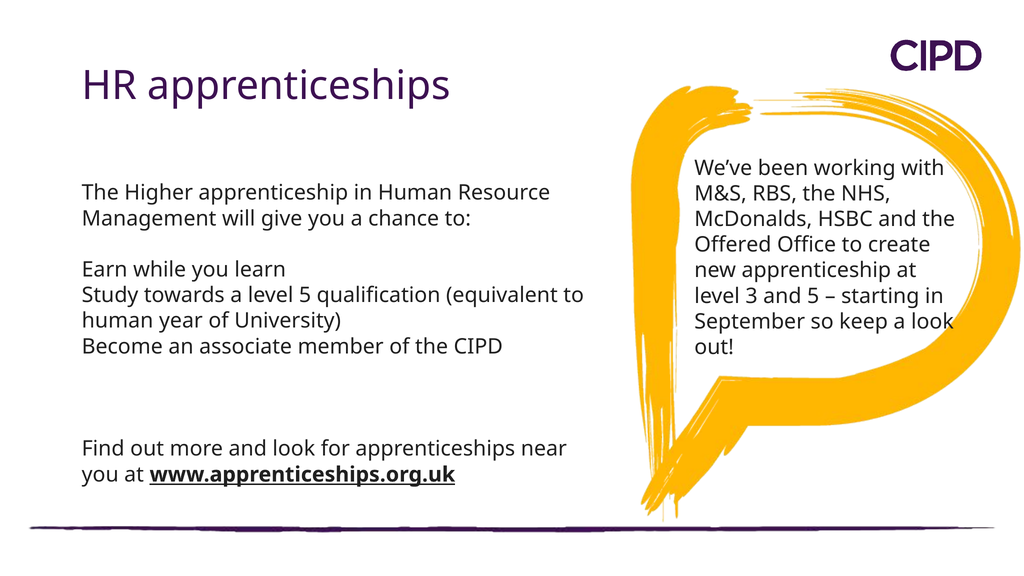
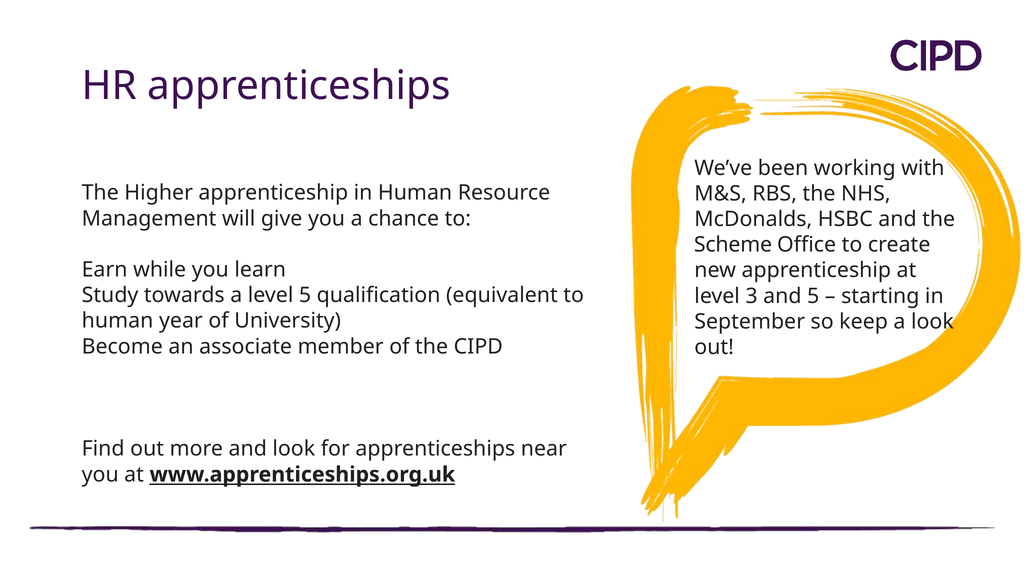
Offered: Offered -> Scheme
